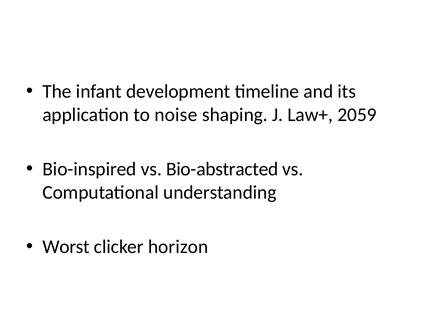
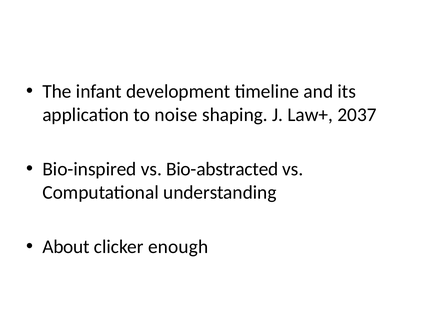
2059: 2059 -> 2037
Worst: Worst -> About
horizon: horizon -> enough
